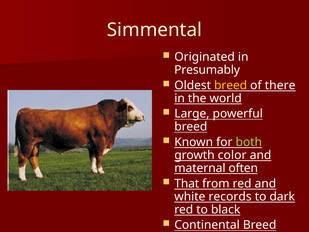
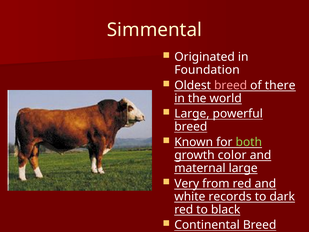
Presumably: Presumably -> Foundation
breed at (231, 85) colour: yellow -> pink
maternal often: often -> large
That: That -> Very
